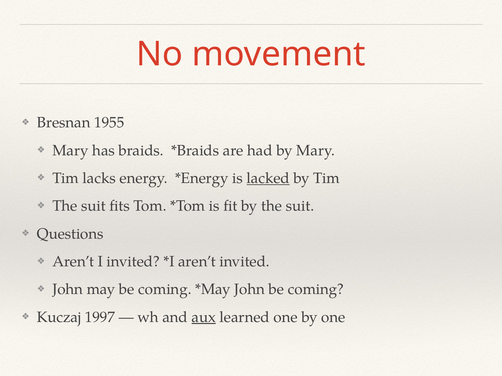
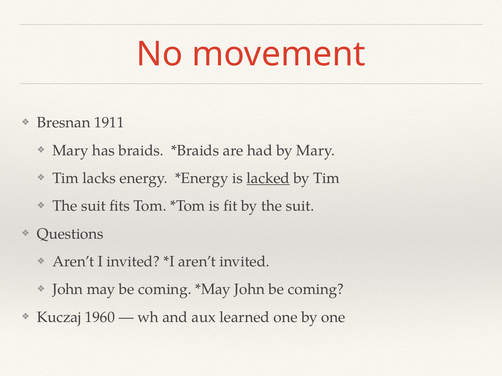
1955: 1955 -> 1911
1997: 1997 -> 1960
aux underline: present -> none
